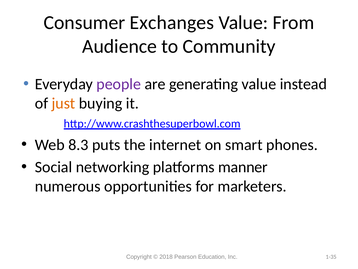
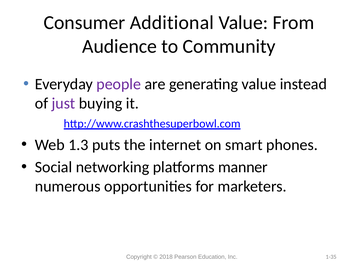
Exchanges: Exchanges -> Additional
just colour: orange -> purple
8.3: 8.3 -> 1.3
